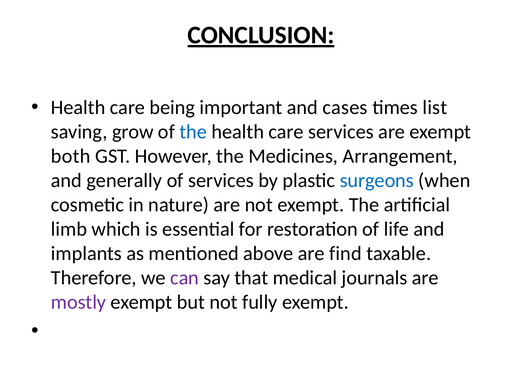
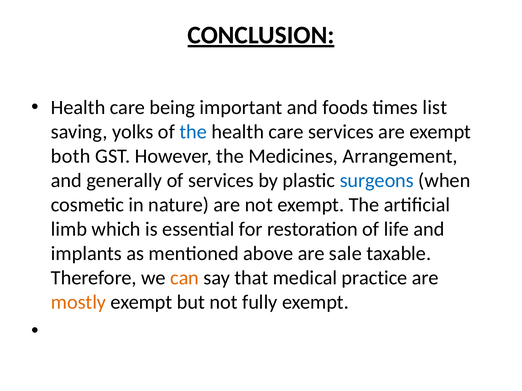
cases: cases -> foods
grow: grow -> yolks
find: find -> sale
can colour: purple -> orange
journals: journals -> practice
mostly colour: purple -> orange
